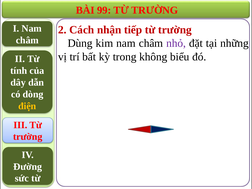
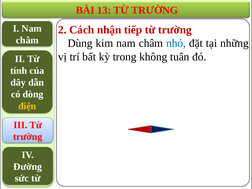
99: 99 -> 13
nhỏ colour: purple -> blue
biểu: biểu -> tuân
